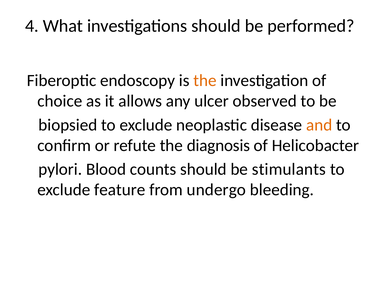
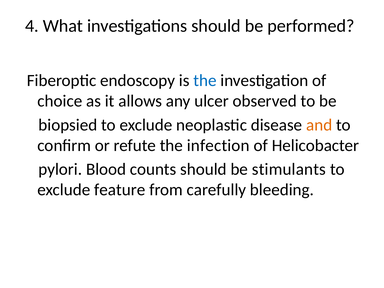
the at (205, 81) colour: orange -> blue
diagnosis: diagnosis -> infection
undergo: undergo -> carefully
